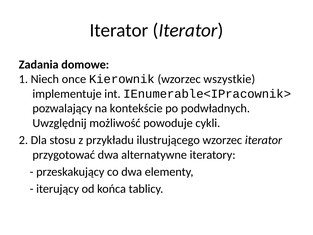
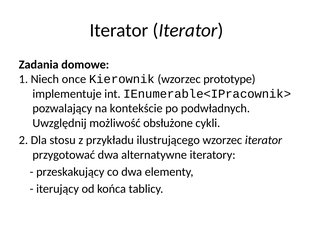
wszystkie: wszystkie -> prototype
powoduje: powoduje -> obsłużone
